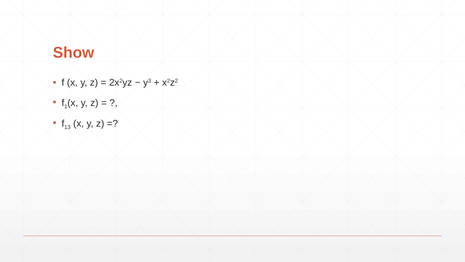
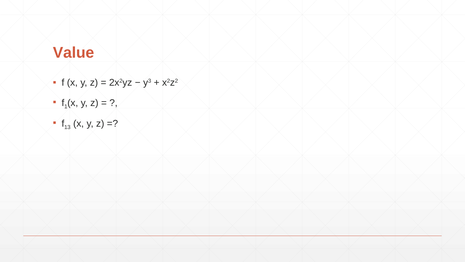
Show: Show -> Value
